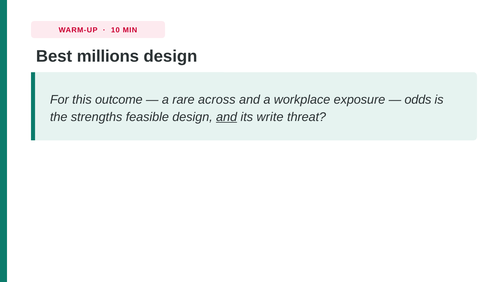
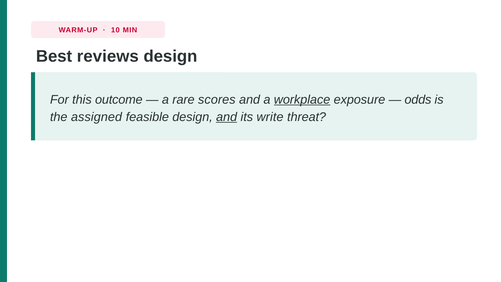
millions: millions -> reviews
across: across -> scores
workplace underline: none -> present
strengths: strengths -> assigned
